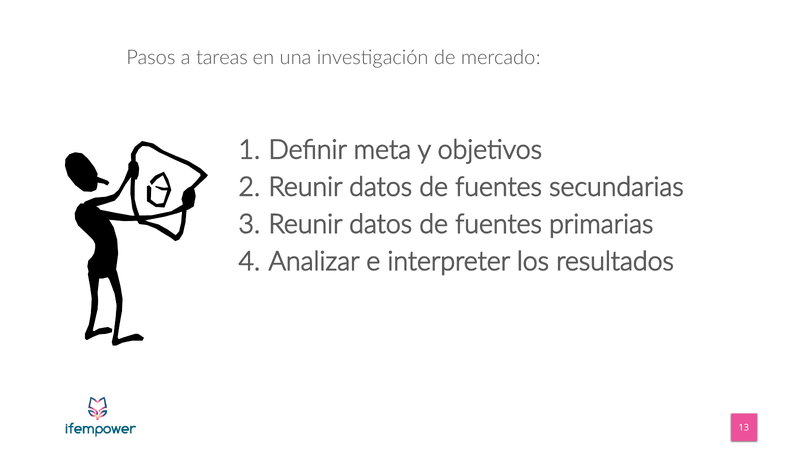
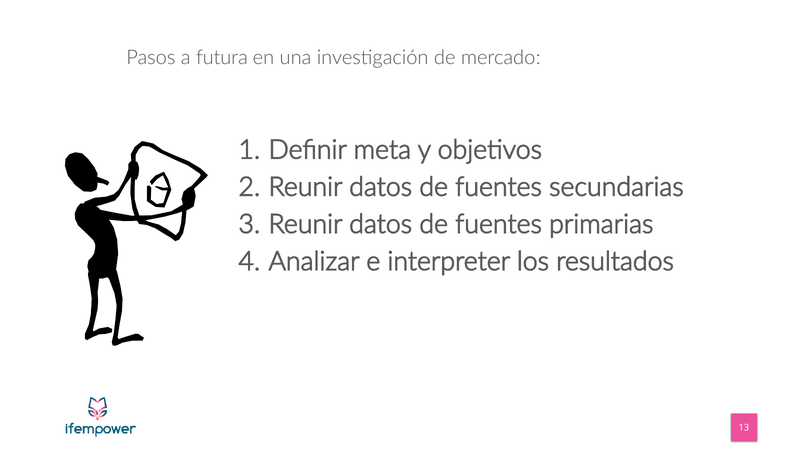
tareas: tareas -> futura
